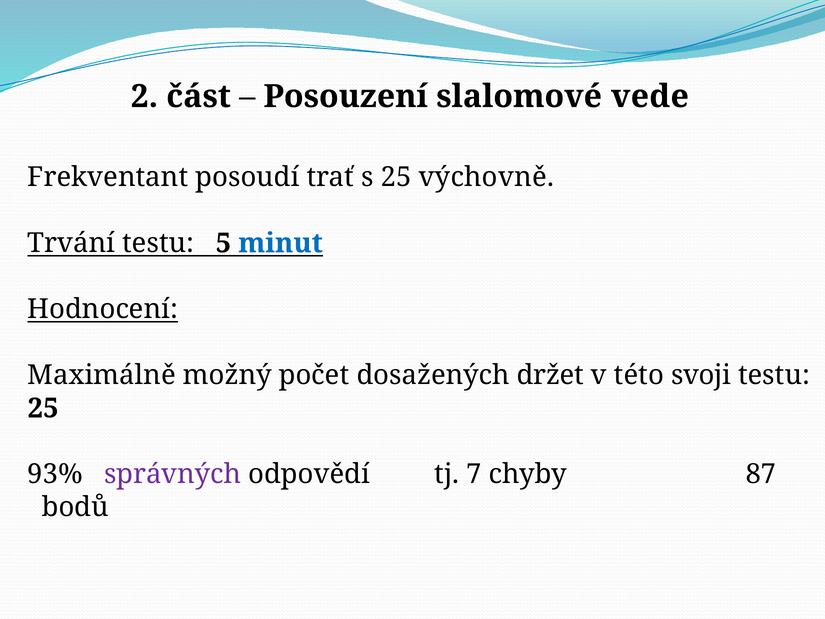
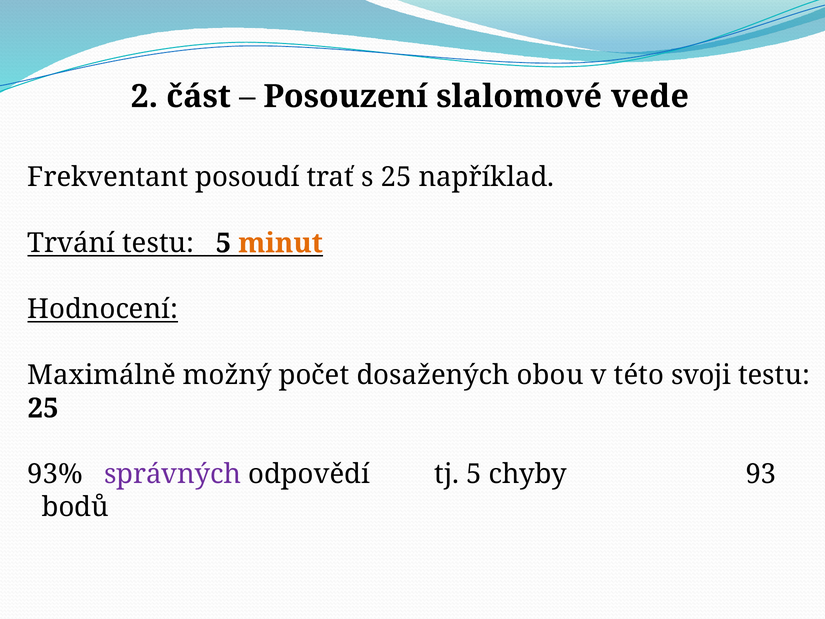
výchovně: výchovně -> například
minut colour: blue -> orange
držet: držet -> obou
tj 7: 7 -> 5
87: 87 -> 93
